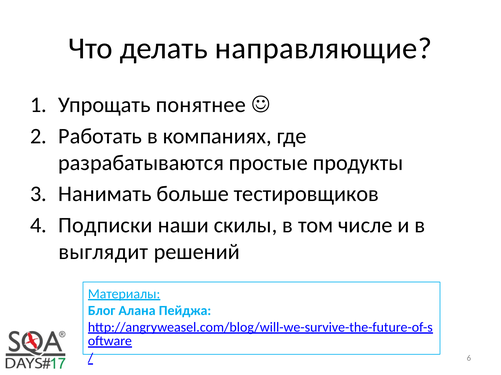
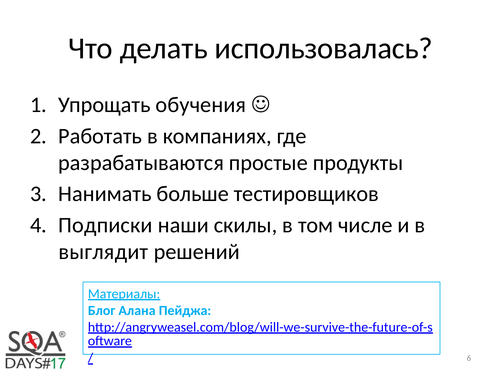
направляющие: направляющие -> использовалась
понятнее: понятнее -> обучения
